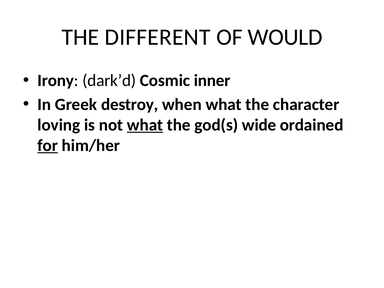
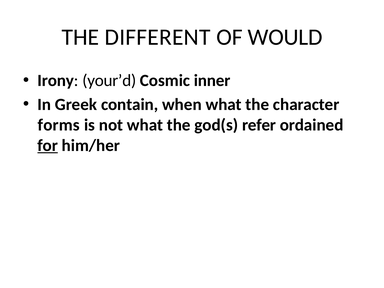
dark’d: dark’d -> your’d
destroy: destroy -> contain
loving: loving -> forms
what at (145, 125) underline: present -> none
wide: wide -> refer
